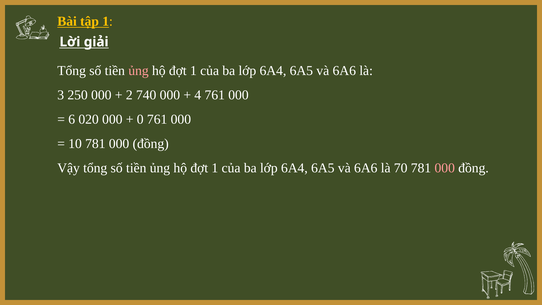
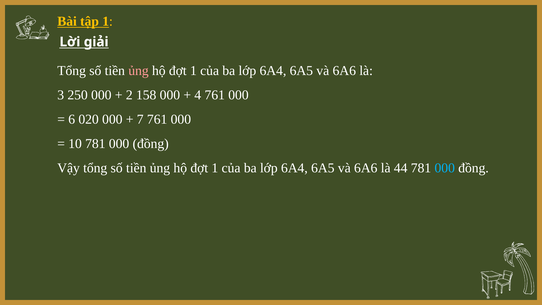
740: 740 -> 158
0: 0 -> 7
70: 70 -> 44
000 at (445, 168) colour: pink -> light blue
